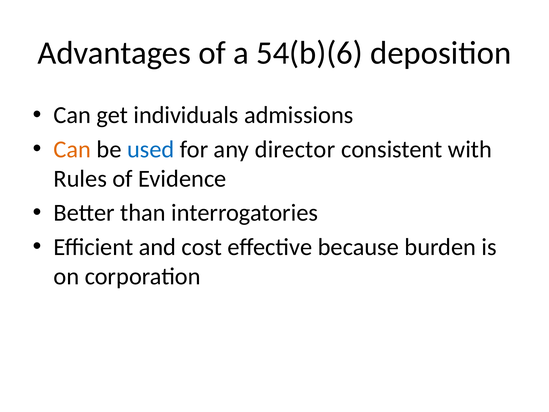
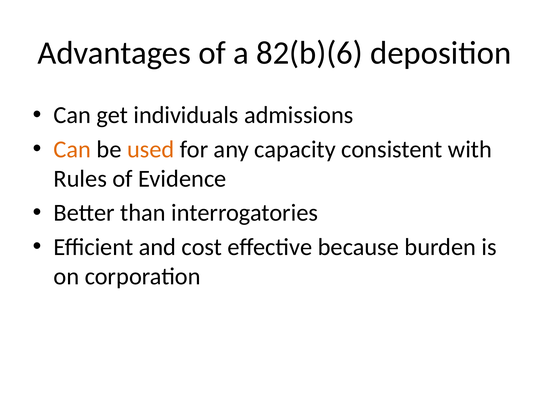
54(b)(6: 54(b)(6 -> 82(b)(6
used colour: blue -> orange
director: director -> capacity
